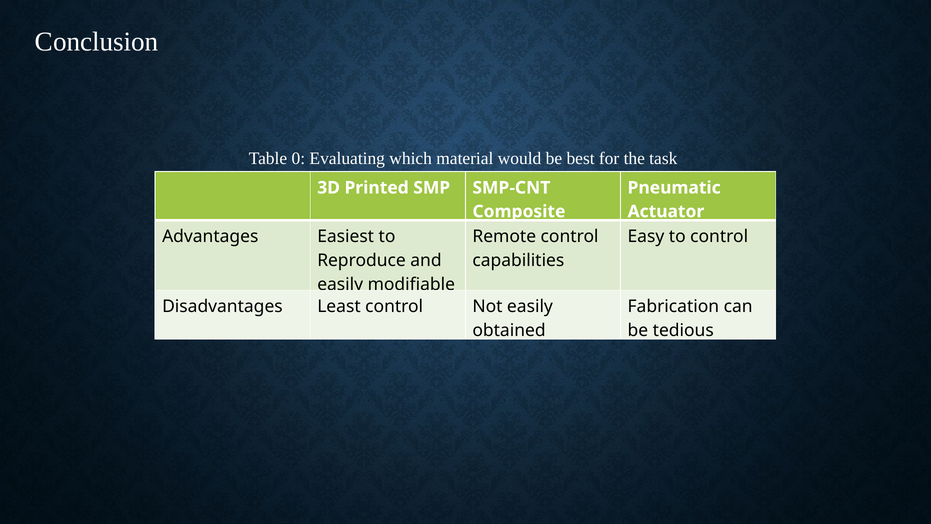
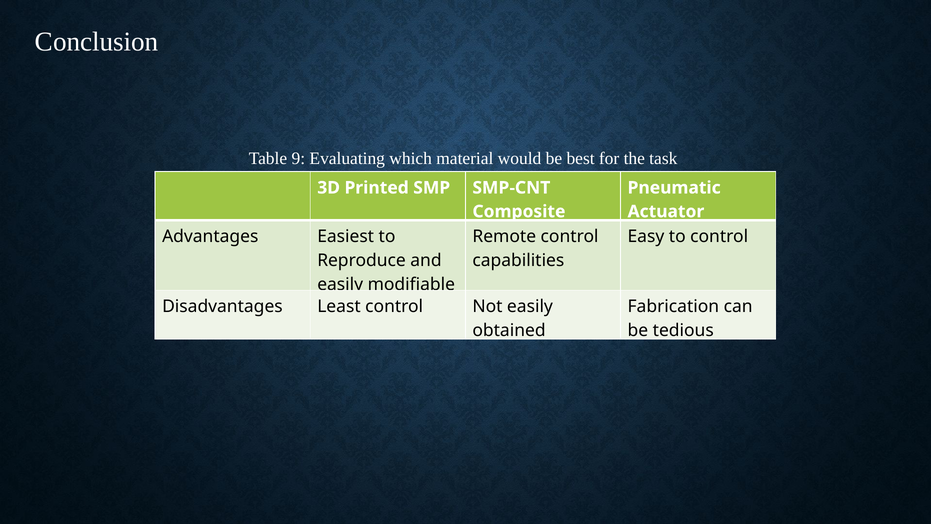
0: 0 -> 9
